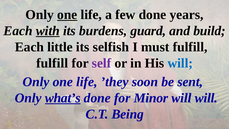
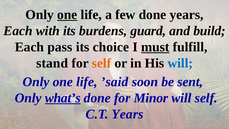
with underline: present -> none
little: little -> pass
selfish: selfish -> choice
must underline: none -> present
fulfill at (52, 63): fulfill -> stand
self at (101, 63) colour: purple -> orange
’they: ’they -> ’said
will will: will -> self
C.T Being: Being -> Years
